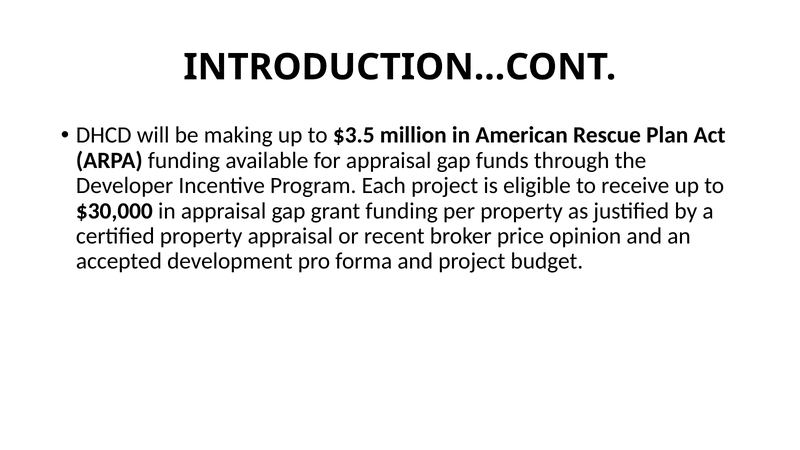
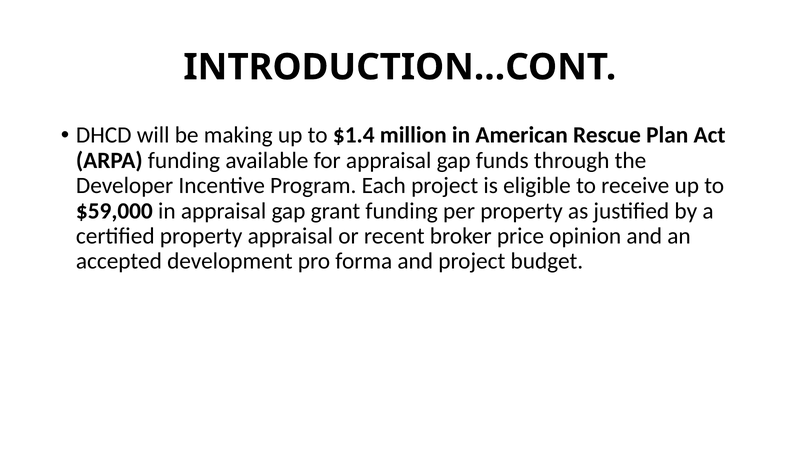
$3.5: $3.5 -> $1.4
$30,000: $30,000 -> $59,000
